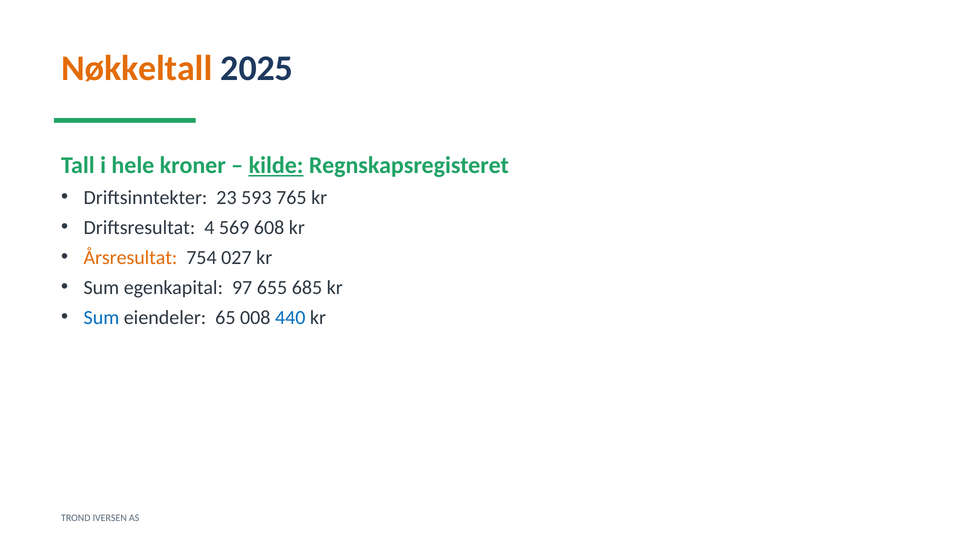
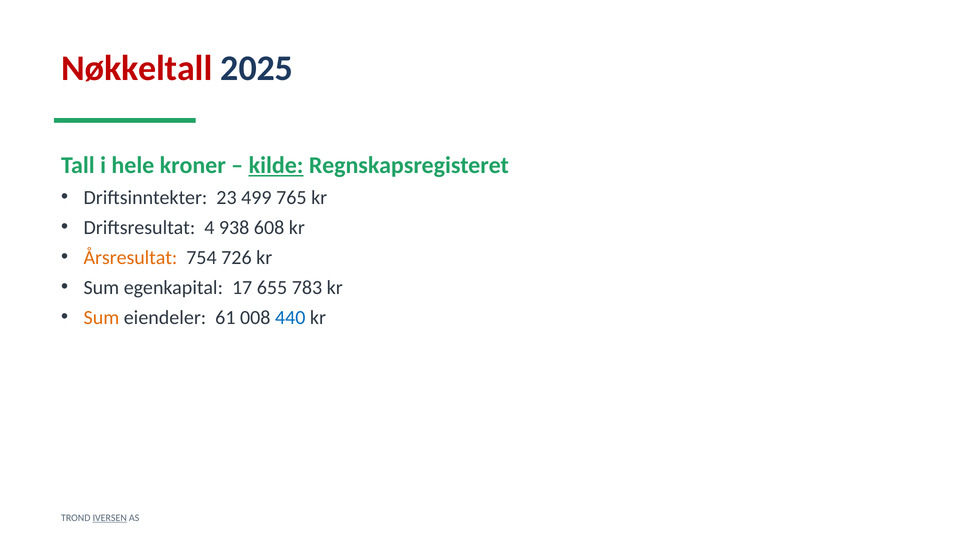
Nøkkeltall colour: orange -> red
593: 593 -> 499
569: 569 -> 938
027: 027 -> 726
97: 97 -> 17
685: 685 -> 783
Sum at (101, 317) colour: blue -> orange
65: 65 -> 61
IVERSEN underline: none -> present
